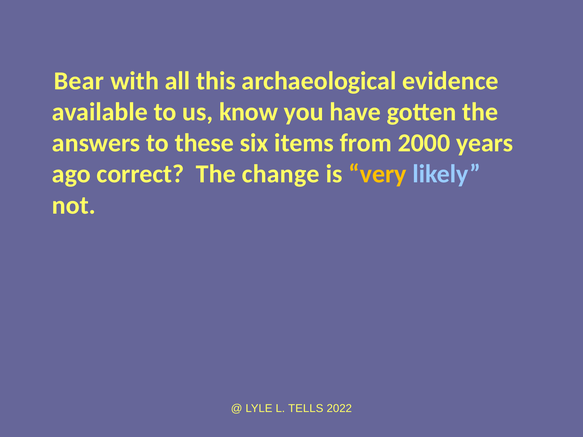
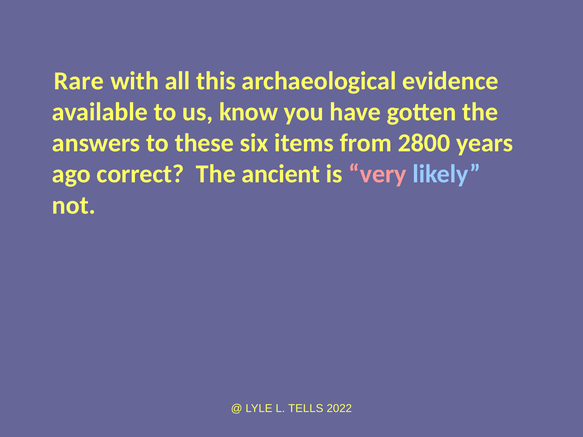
Bear: Bear -> Rare
2000: 2000 -> 2800
change: change -> ancient
very colour: yellow -> pink
